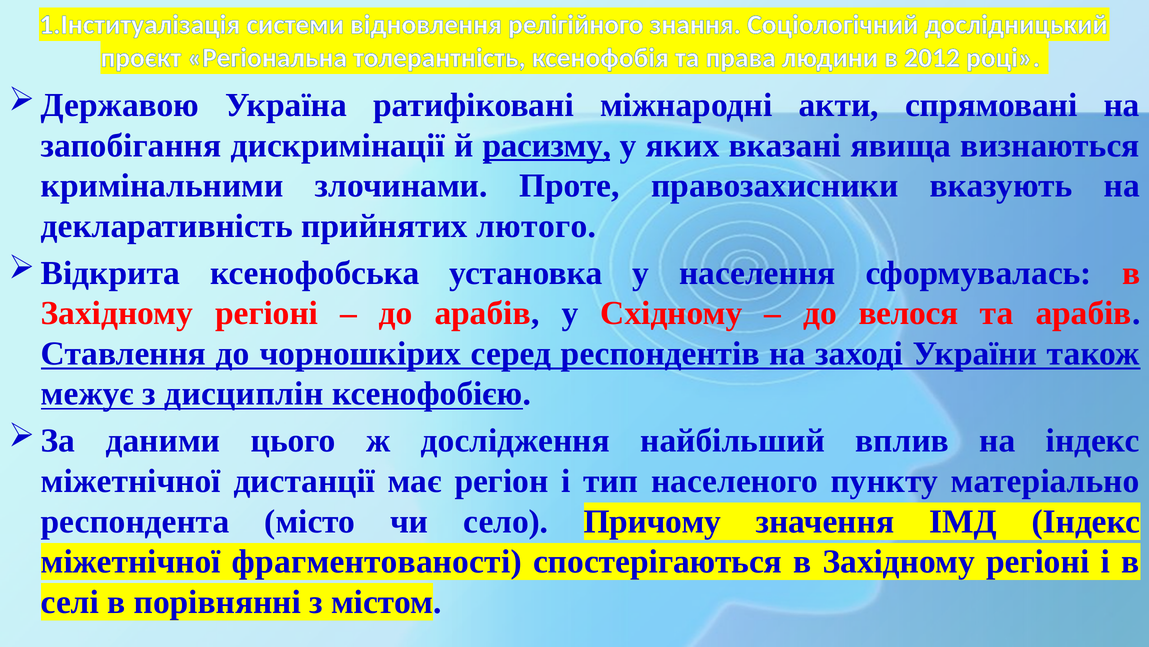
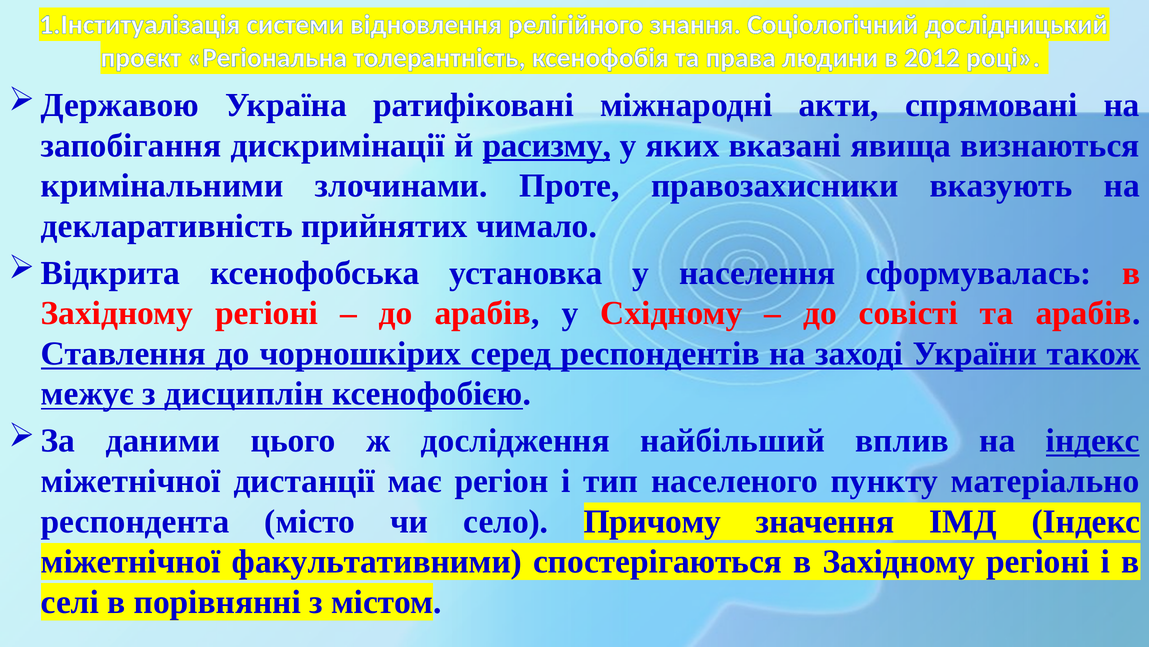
лютого: лютого -> чимало
велося: велося -> совісті
індекс at (1093, 440) underline: none -> present
фрагментованості: фрагментованості -> факультативними
